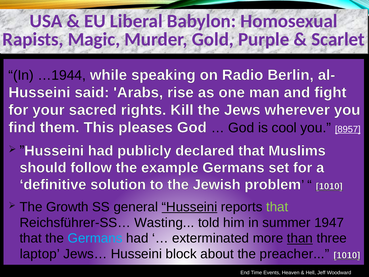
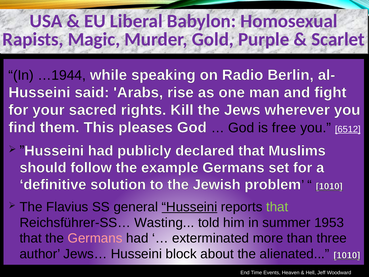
cool: cool -> free
8957: 8957 -> 6512
Growth: Growth -> Flavius
1947: 1947 -> 1953
Germans at (95, 238) colour: light blue -> pink
than underline: present -> none
laptop: laptop -> author
preacher: preacher -> alienated
